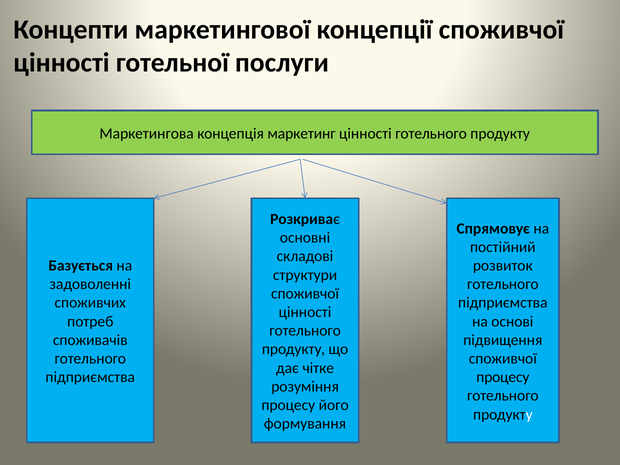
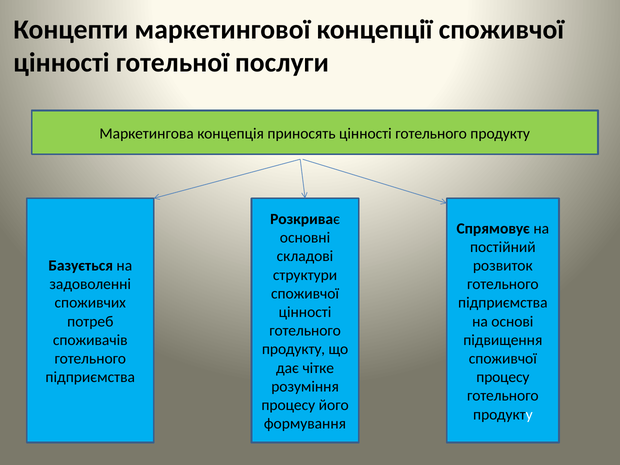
маркетинг: маркетинг -> приносять
